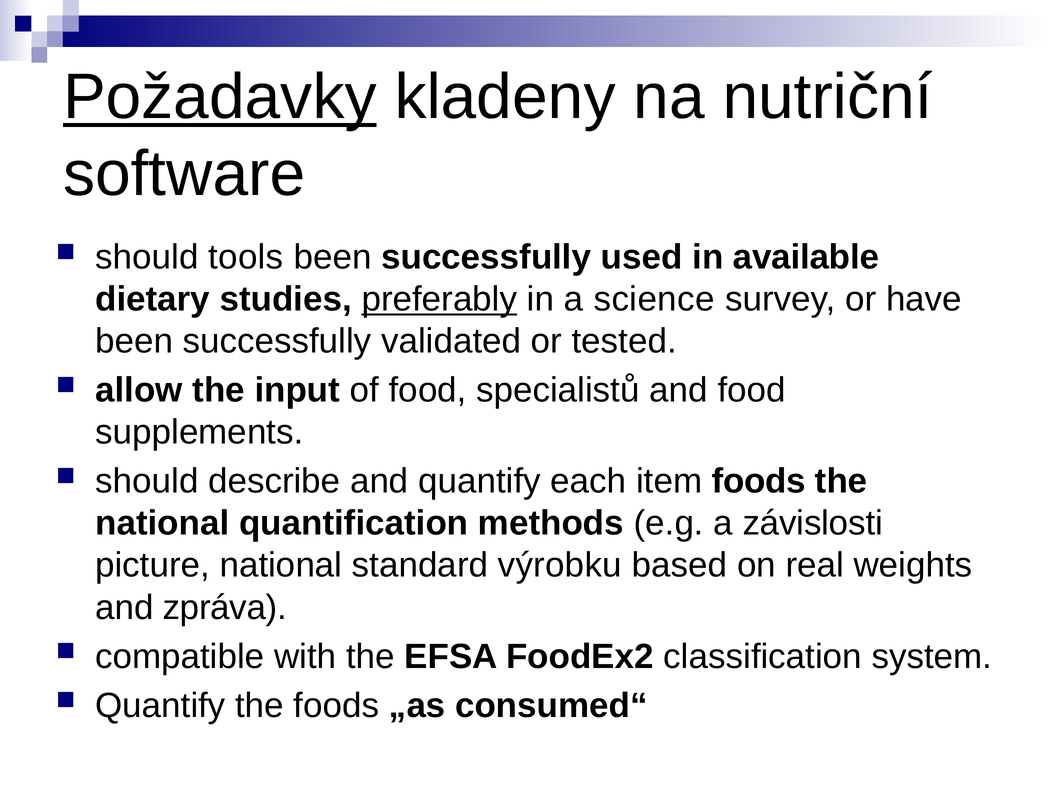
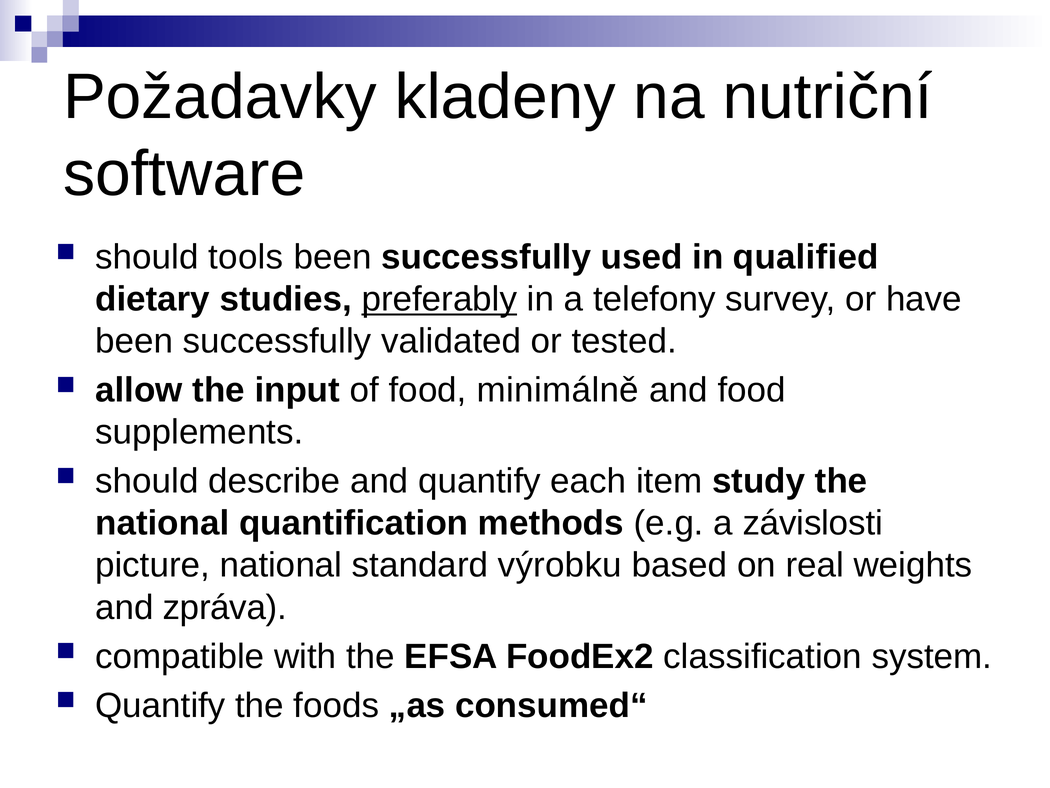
Požadavky underline: present -> none
available: available -> qualified
science: science -> telefony
specialistů: specialistů -> minimálně
item foods: foods -> study
